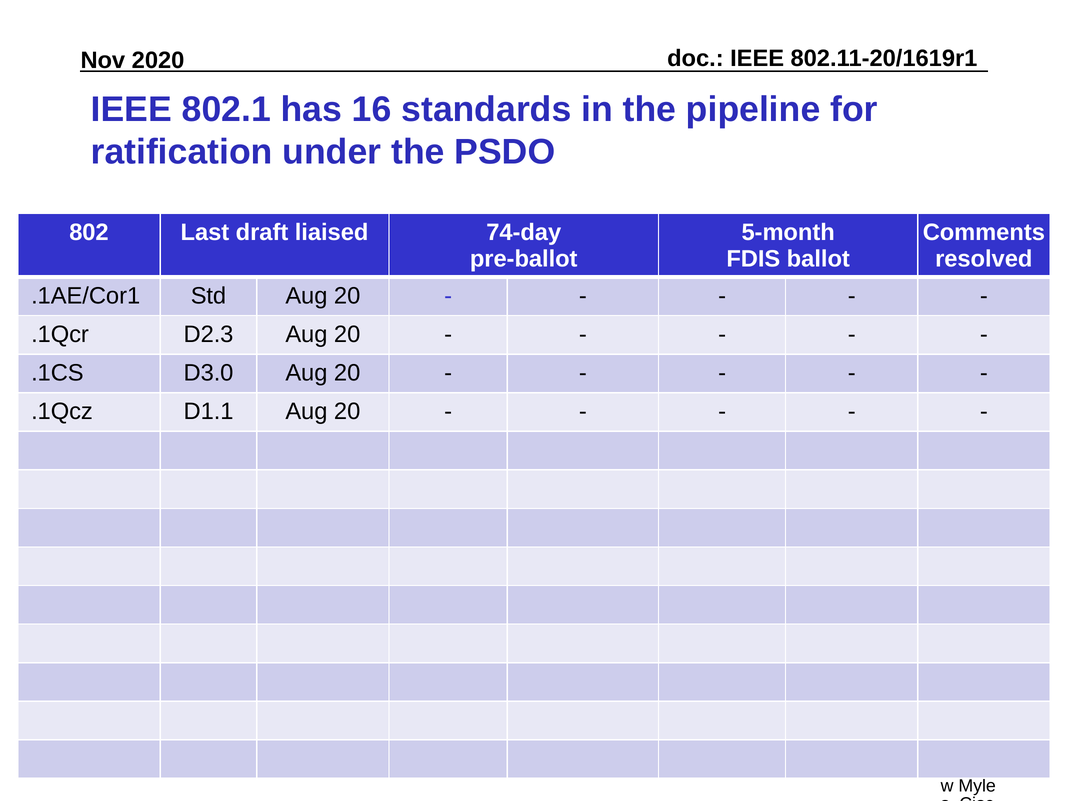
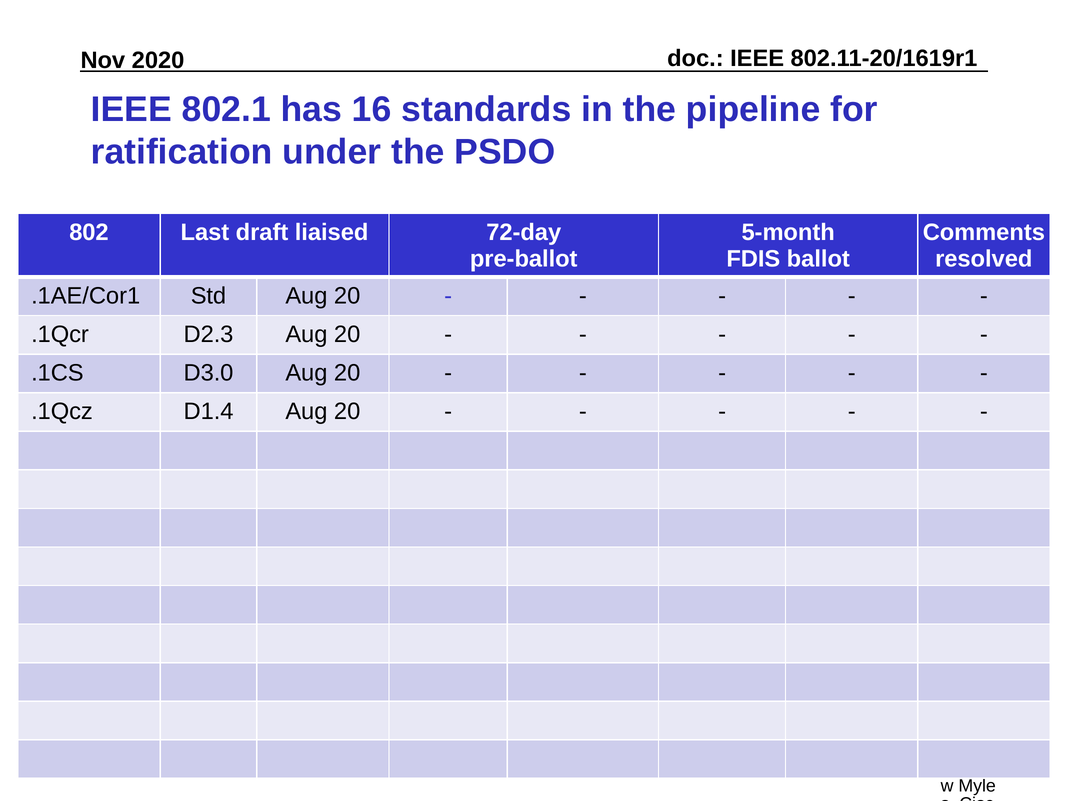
74-day: 74-day -> 72-day
D1.1: D1.1 -> D1.4
